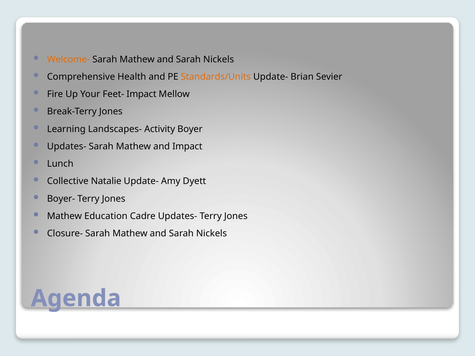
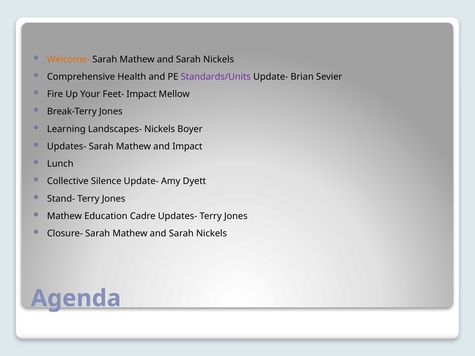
Standards/Units colour: orange -> purple
Landscapes- Activity: Activity -> Nickels
Natalie: Natalie -> Silence
Boyer-: Boyer- -> Stand-
